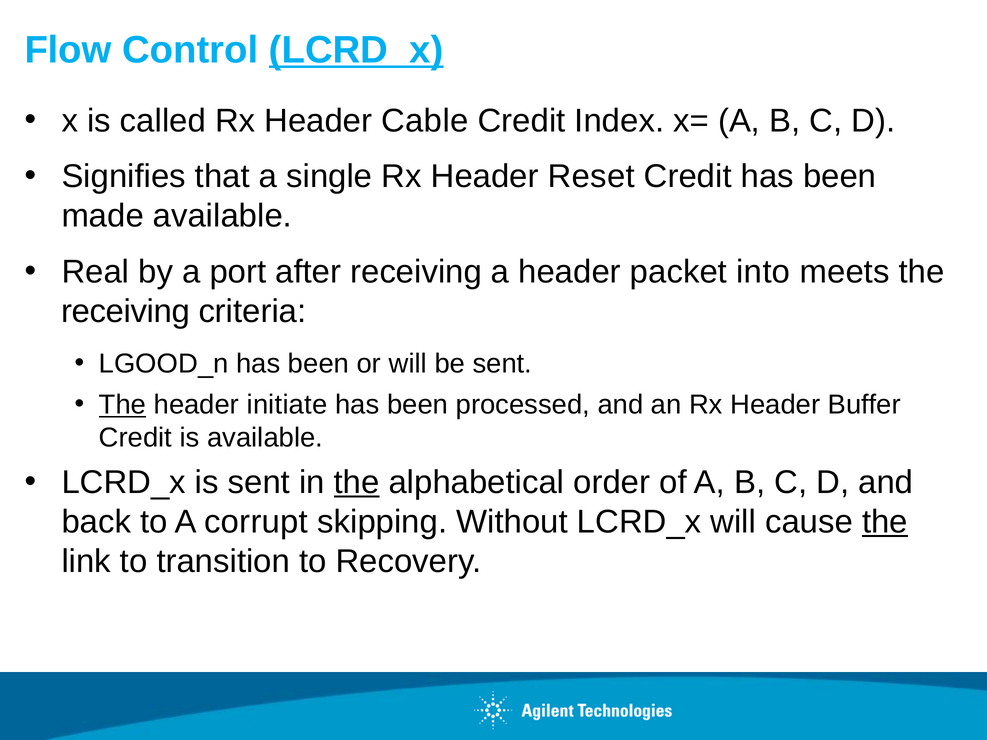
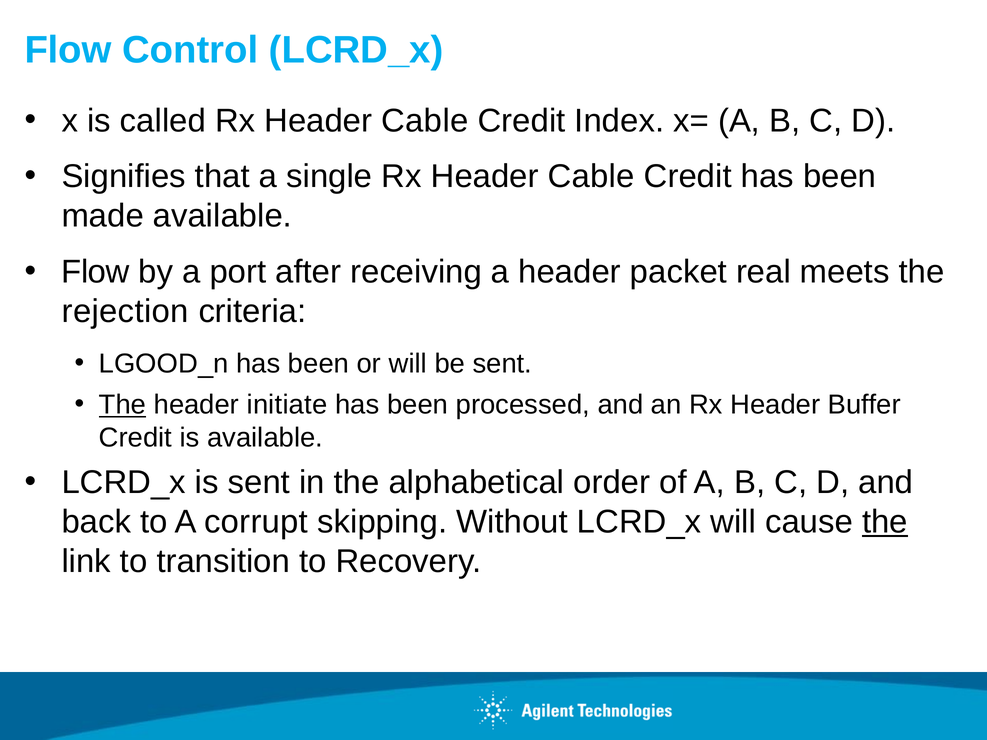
LCRD_x at (356, 50) underline: present -> none
single Rx Header Reset: Reset -> Cable
Real at (95, 272): Real -> Flow
into: into -> real
receiving at (126, 312): receiving -> rejection
the at (357, 483) underline: present -> none
